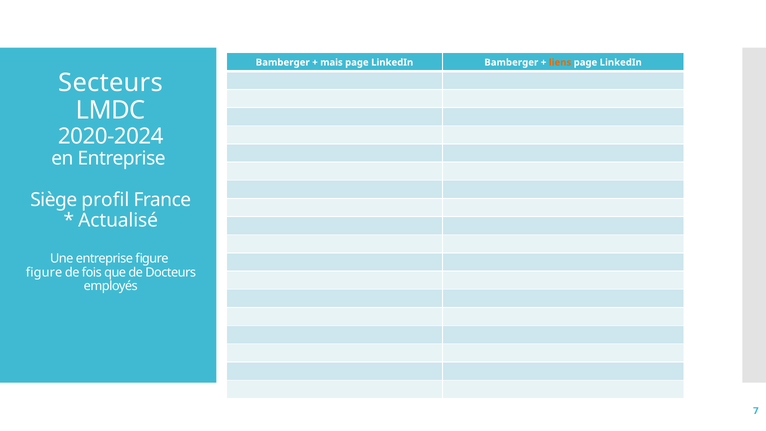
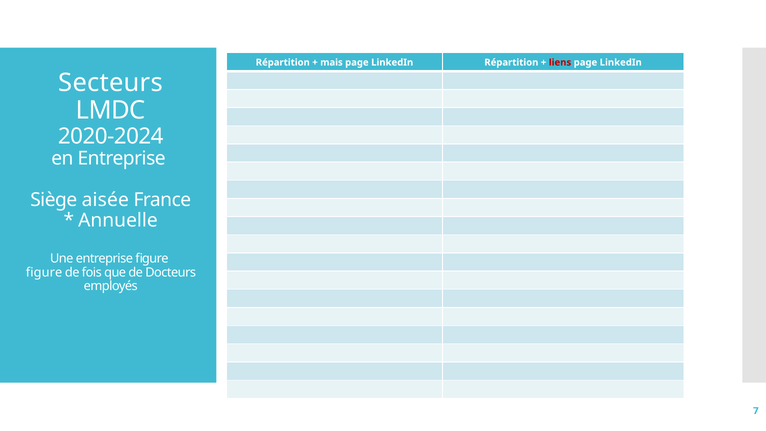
Bamberger at (283, 62): Bamberger -> Répartition
LinkedIn Bamberger: Bamberger -> Répartition
liens colour: orange -> red
profil: profil -> aisée
Actualisé: Actualisé -> Annuelle
